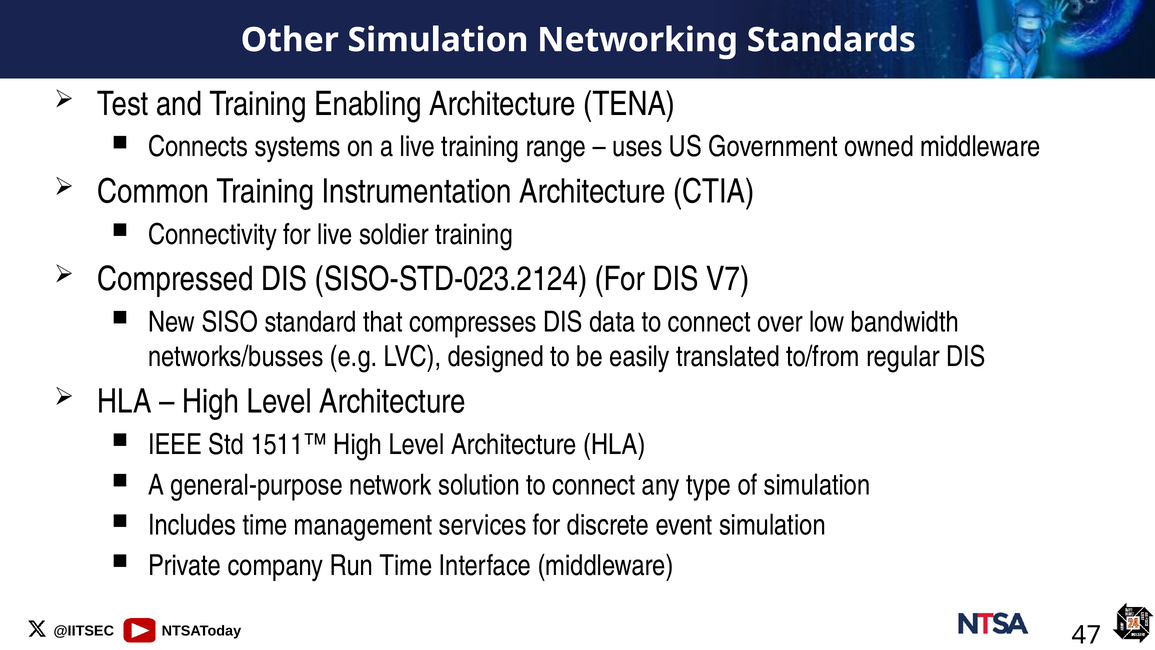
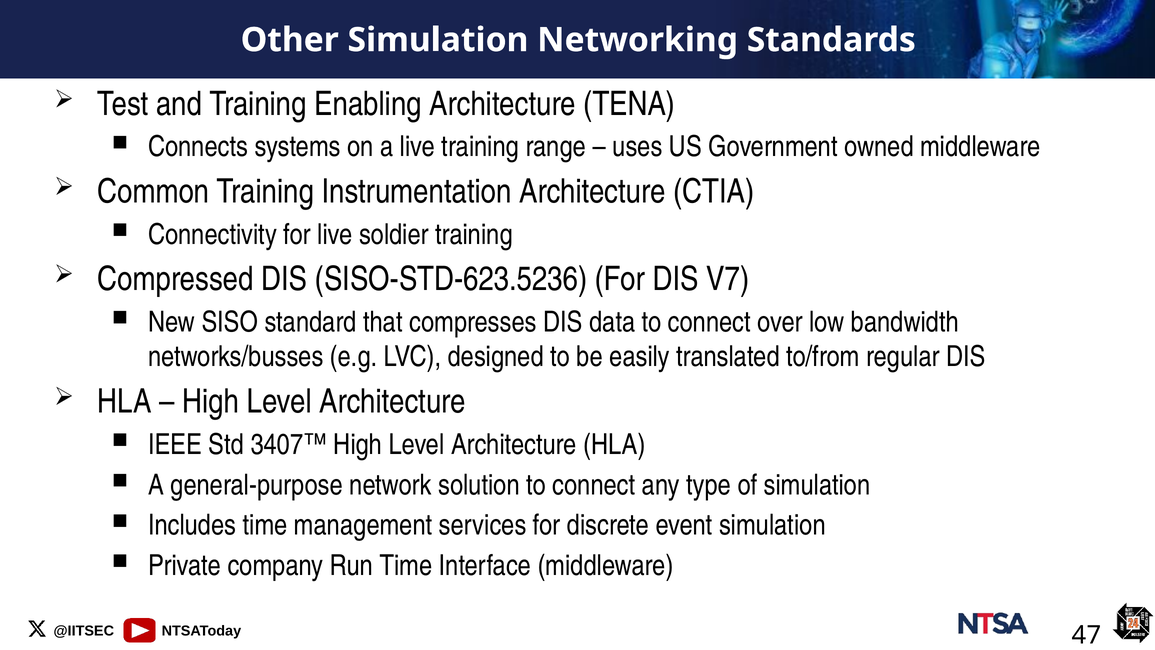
SISO-STD-023.2124: SISO-STD-023.2124 -> SISO-STD-623.5236
1511™: 1511™ -> 3407™
